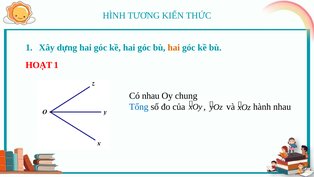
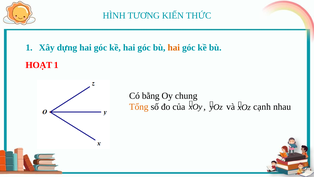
Có nhau: nhau -> bằng
Tổng colour: blue -> orange
hành: hành -> cạnh
